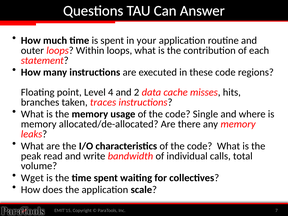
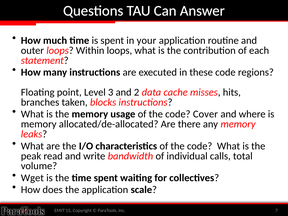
4: 4 -> 3
traces: traces -> blocks
Single: Single -> Cover
